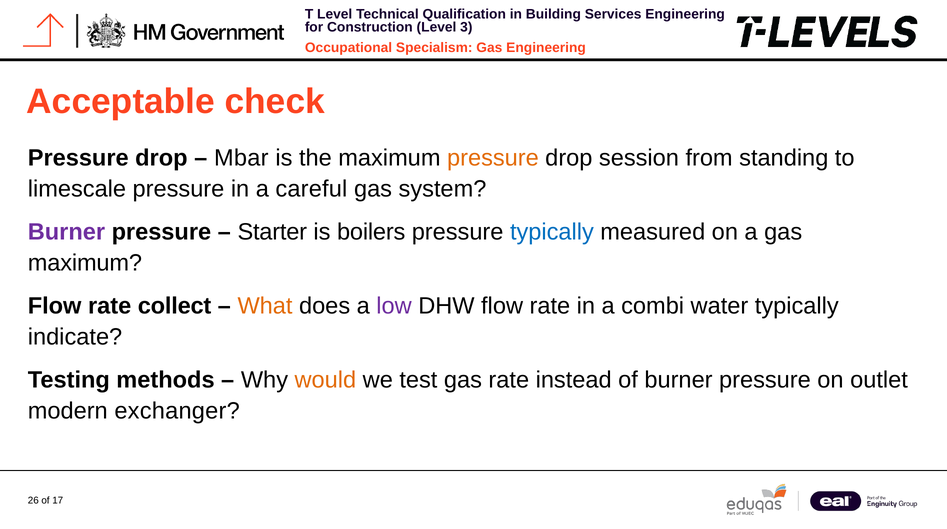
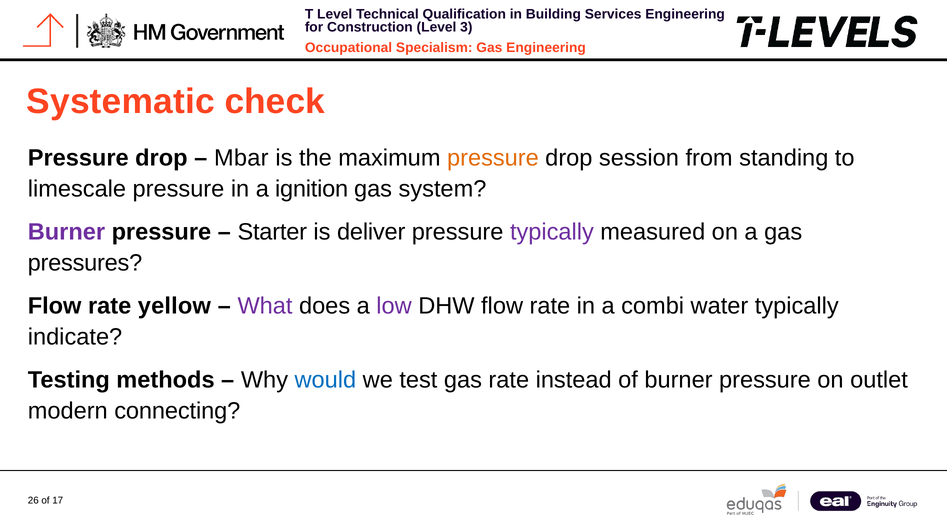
Acceptable: Acceptable -> Systematic
careful: careful -> ignition
boilers: boilers -> deliver
typically at (552, 232) colour: blue -> purple
maximum at (85, 263): maximum -> pressures
collect: collect -> yellow
What colour: orange -> purple
would colour: orange -> blue
exchanger: exchanger -> connecting
